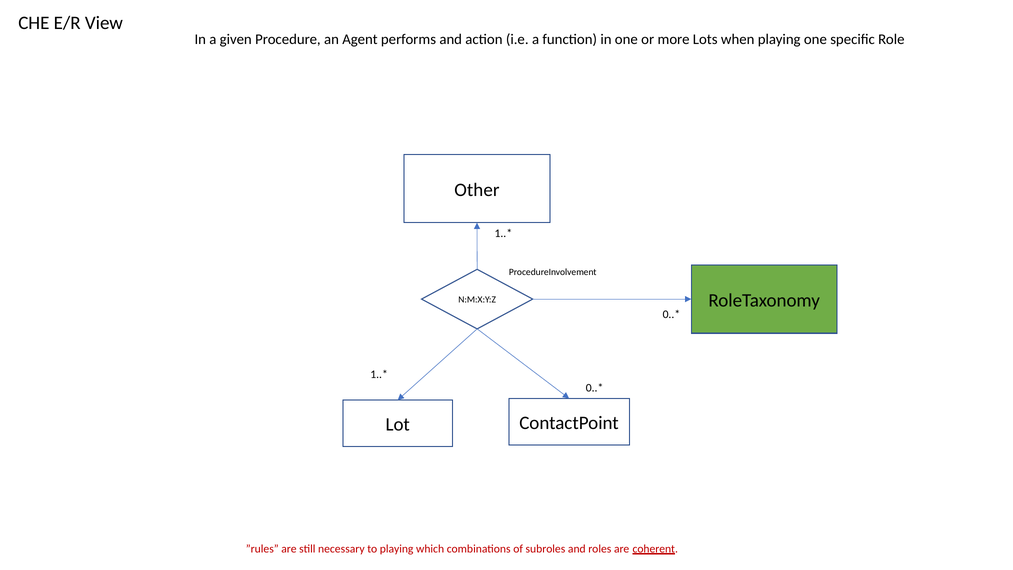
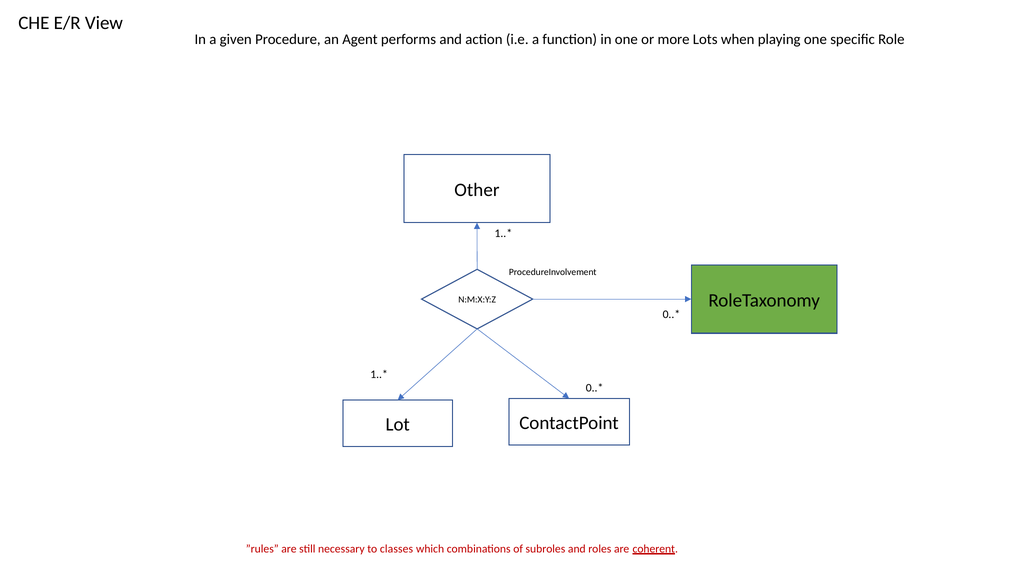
to playing: playing -> classes
